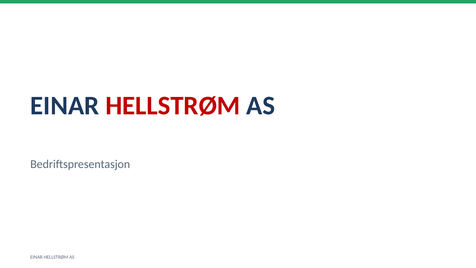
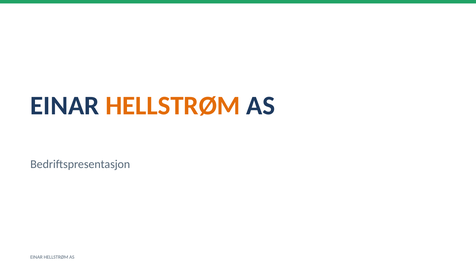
HELLSTRØM at (173, 106) colour: red -> orange
